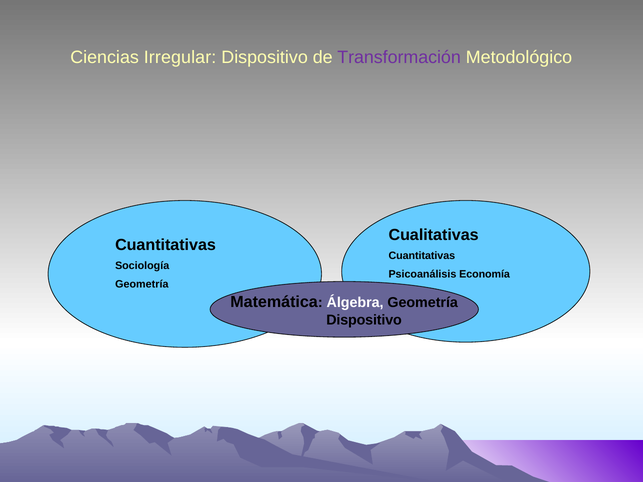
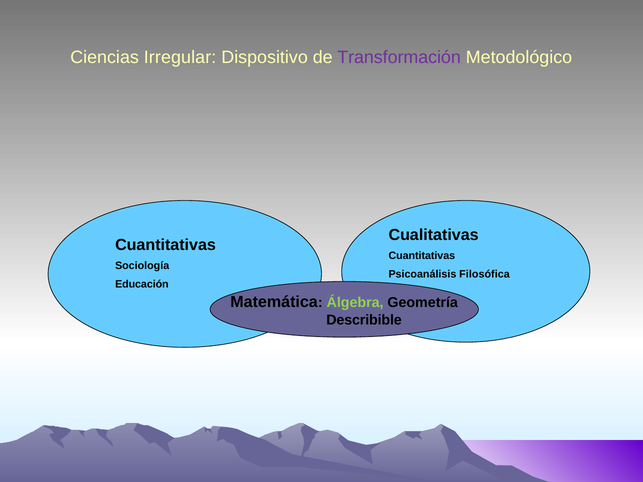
Economía: Economía -> Filosófica
Geometría at (142, 284): Geometría -> Educación
Álgebra colour: white -> light green
Dispositivo at (364, 320): Dispositivo -> Describible
